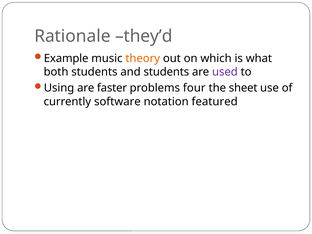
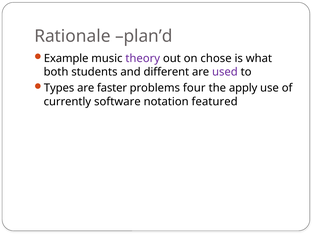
they’d: they’d -> plan’d
theory colour: orange -> purple
which: which -> chose
and students: students -> different
Using: Using -> Types
sheet: sheet -> apply
